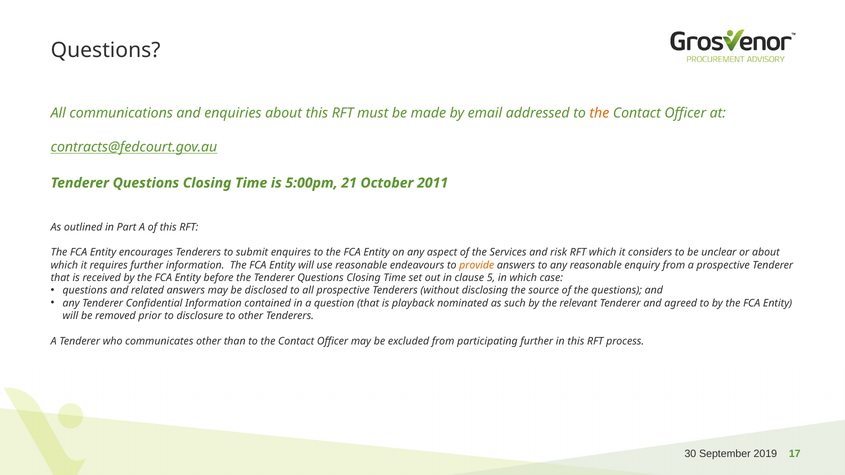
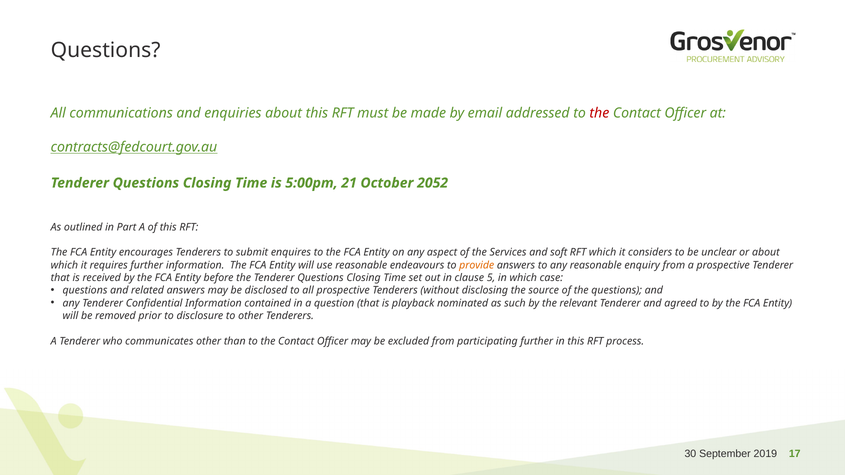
the at (599, 113) colour: orange -> red
2011: 2011 -> 2052
risk: risk -> soft
